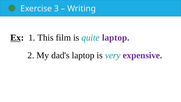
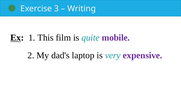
quite laptop: laptop -> mobile
